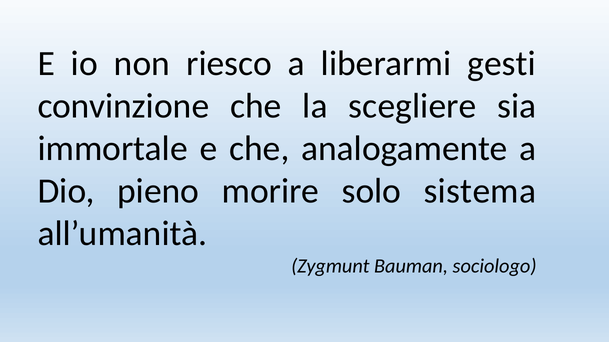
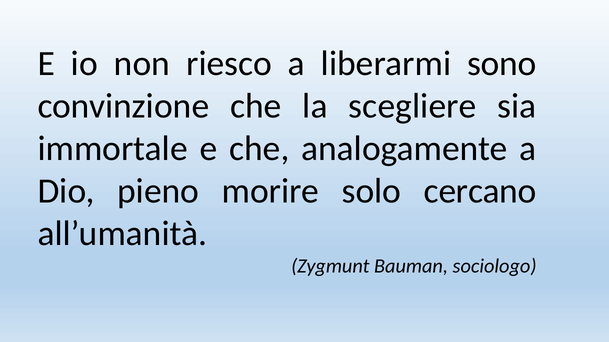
gesti: gesti -> sono
sistema: sistema -> cercano
